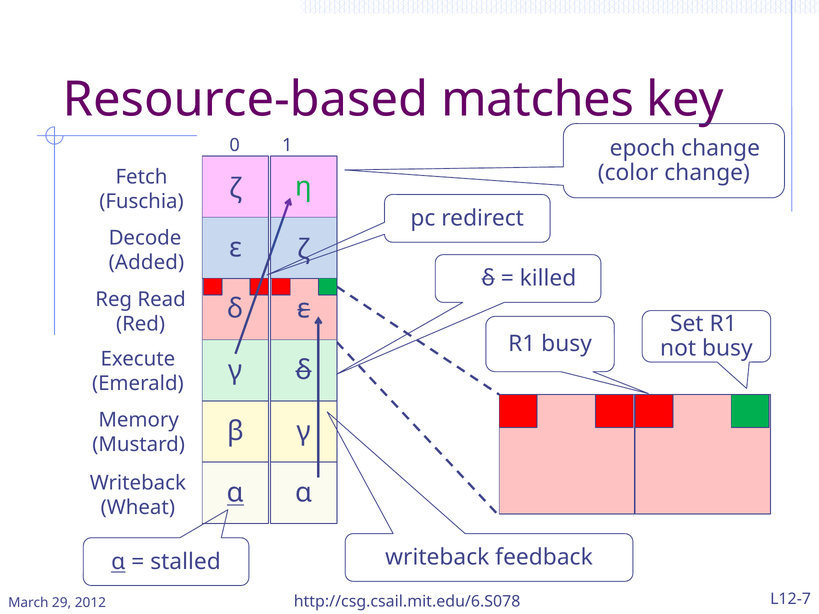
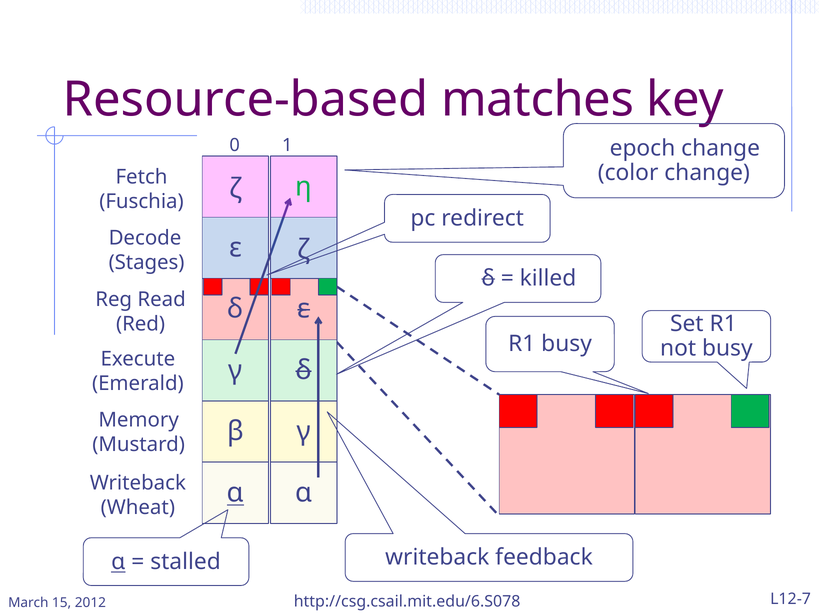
Added: Added -> Stages
29: 29 -> 15
